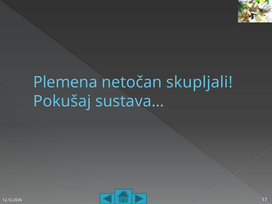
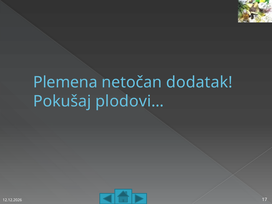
skupljali: skupljali -> dodatak
sustava…: sustava… -> plodovi…
